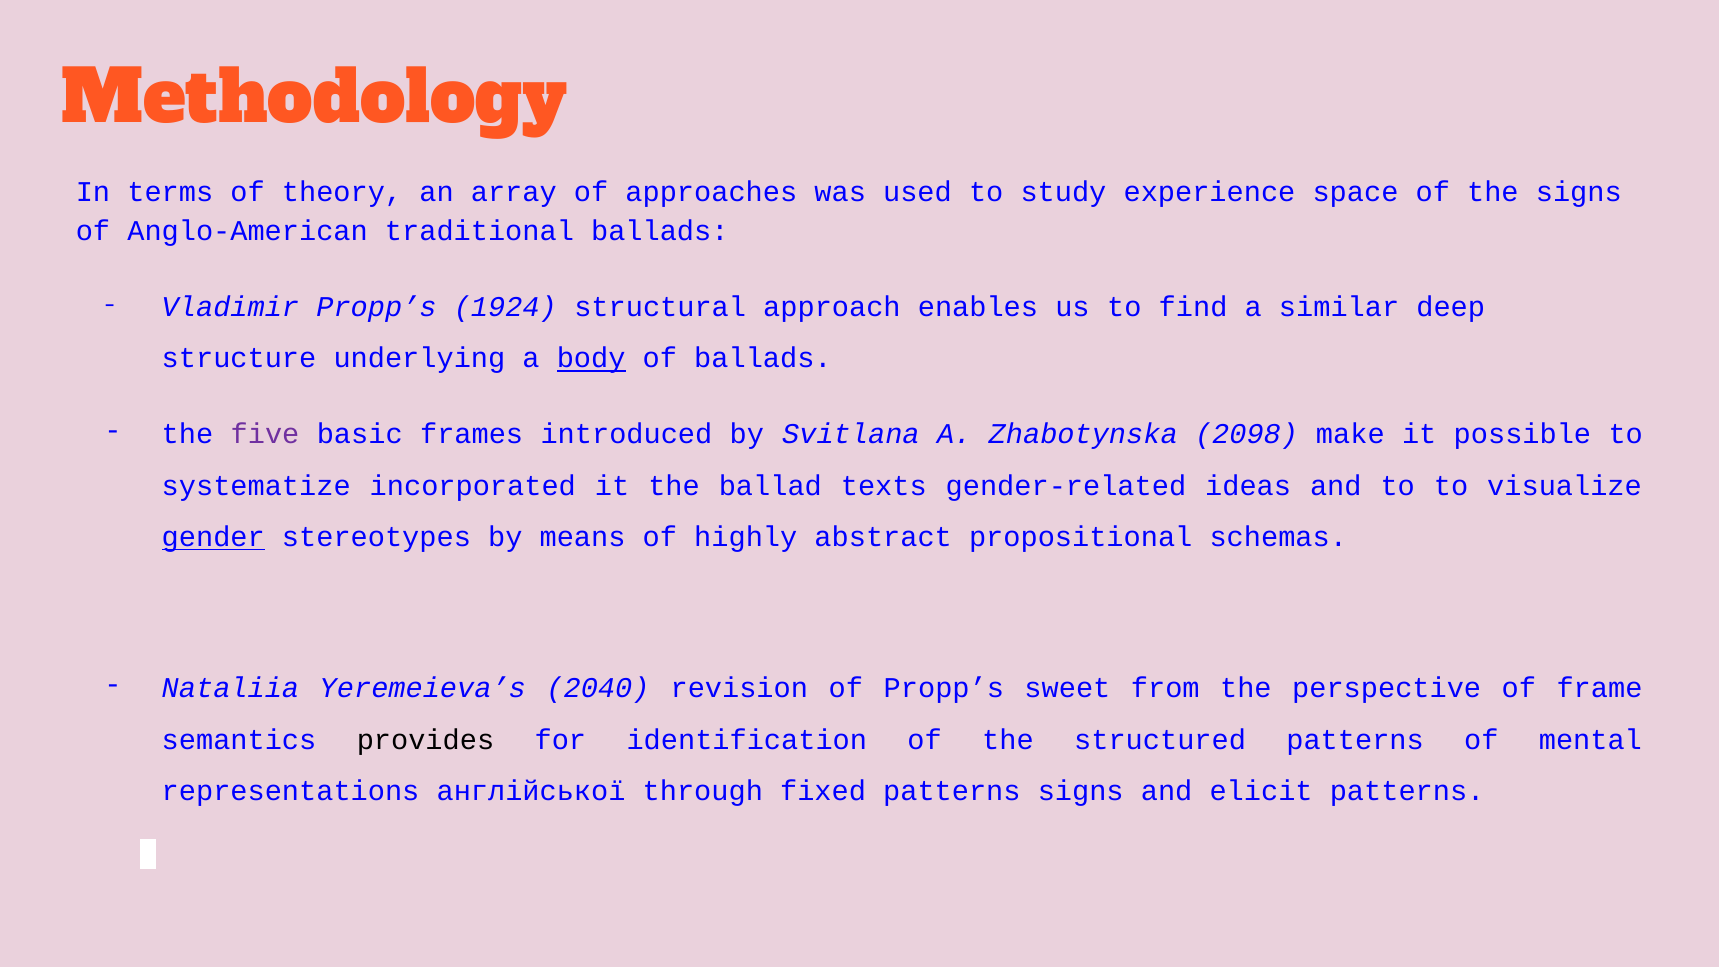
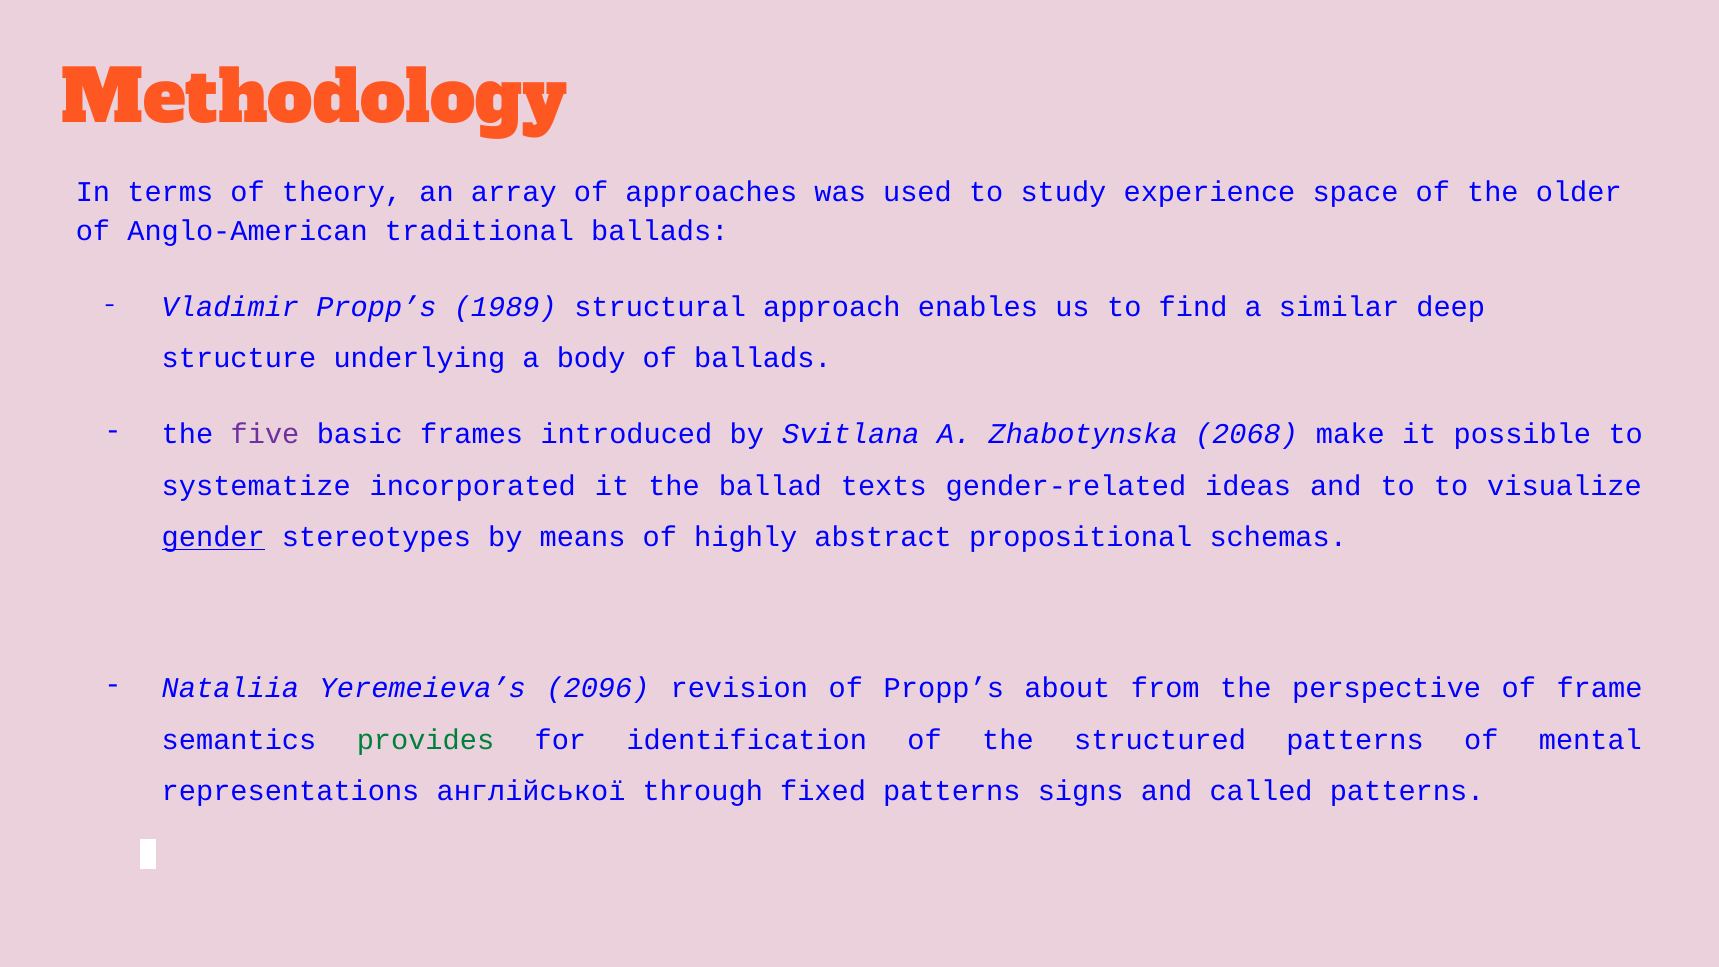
the signs: signs -> older
1924: 1924 -> 1989
body underline: present -> none
2098: 2098 -> 2068
2040: 2040 -> 2096
sweet: sweet -> about
provides colour: black -> green
elicit: elicit -> called
